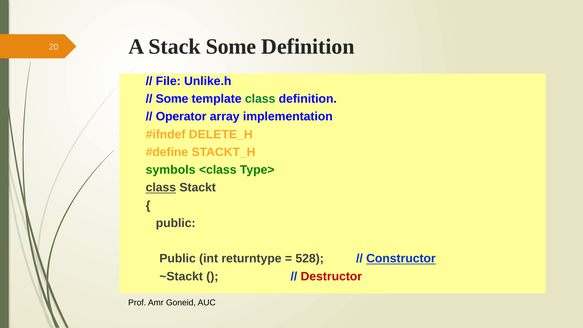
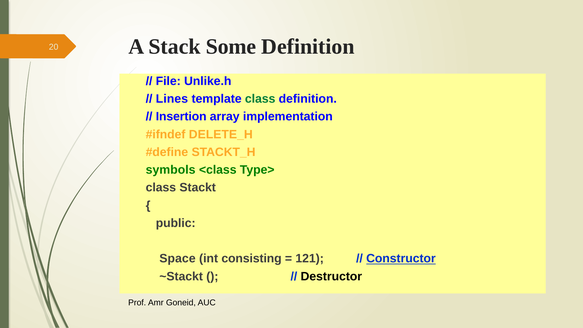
Some at (172, 99): Some -> Lines
Operator: Operator -> Insertion
class at (161, 188) underline: present -> none
Public at (178, 259): Public -> Space
returntype: returntype -> consisting
528: 528 -> 121
Destructor colour: red -> black
